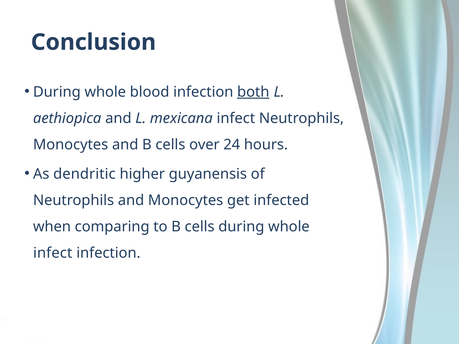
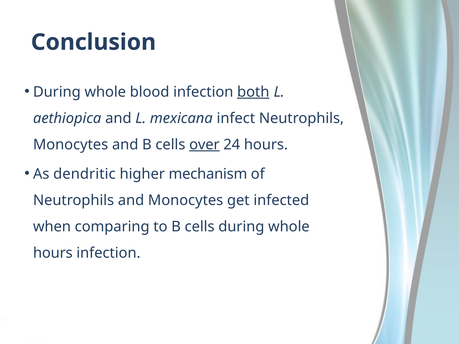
over underline: none -> present
guyanensis: guyanensis -> mechanism
infect at (53, 253): infect -> hours
